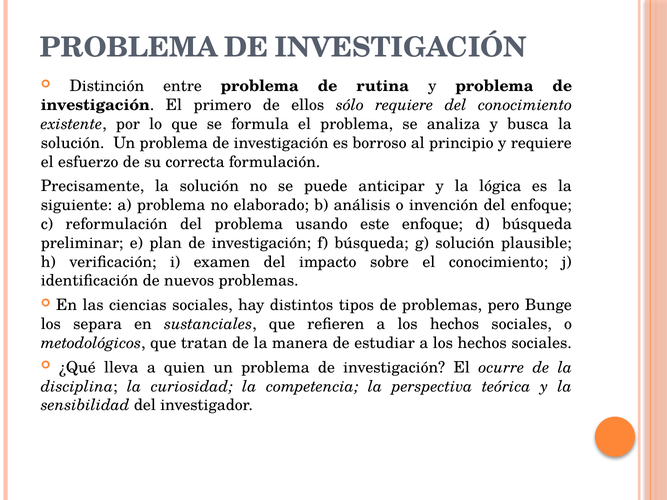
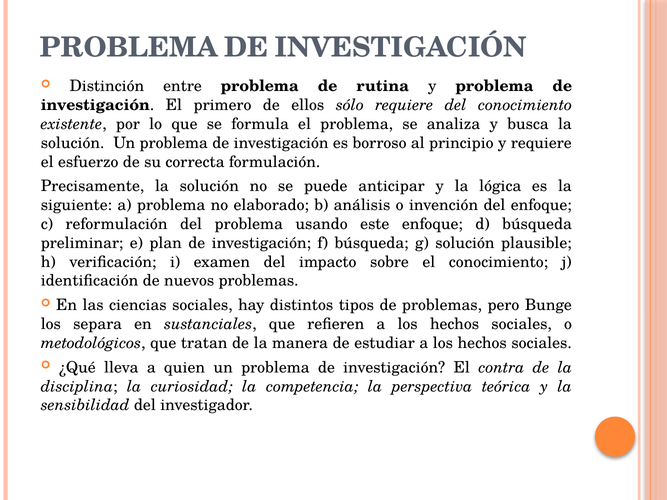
ocurre: ocurre -> contra
